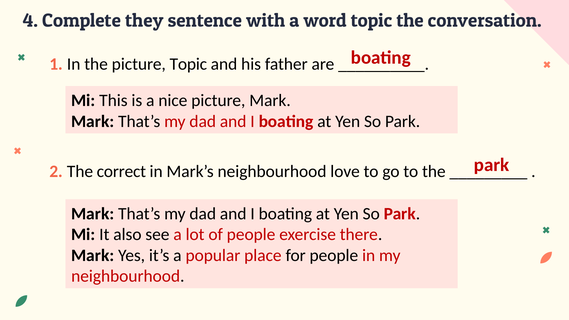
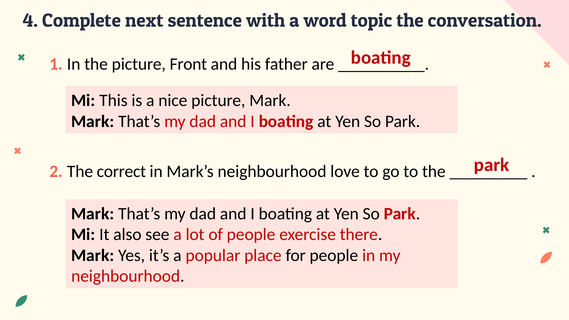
they: they -> next
picture Topic: Topic -> Front
